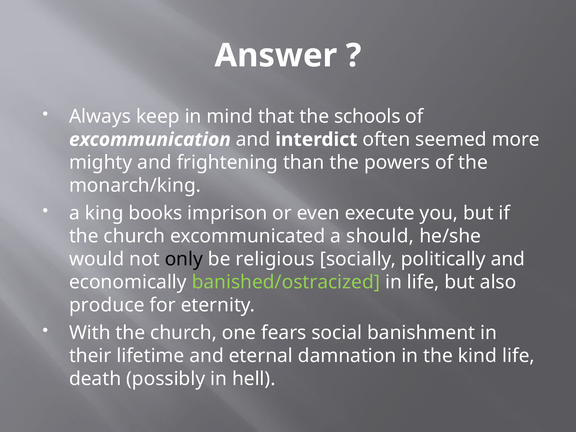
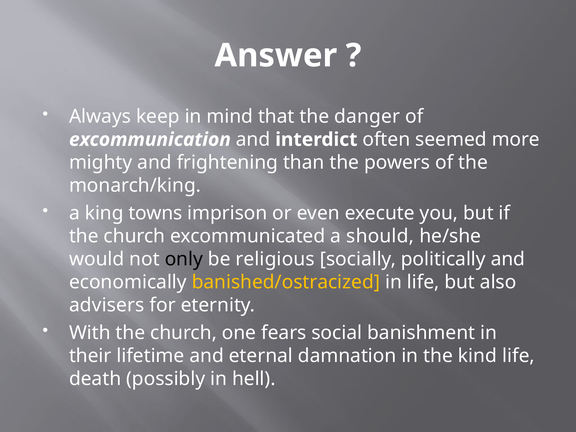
schools: schools -> danger
books: books -> towns
banished/ostracized colour: light green -> yellow
produce: produce -> advisers
